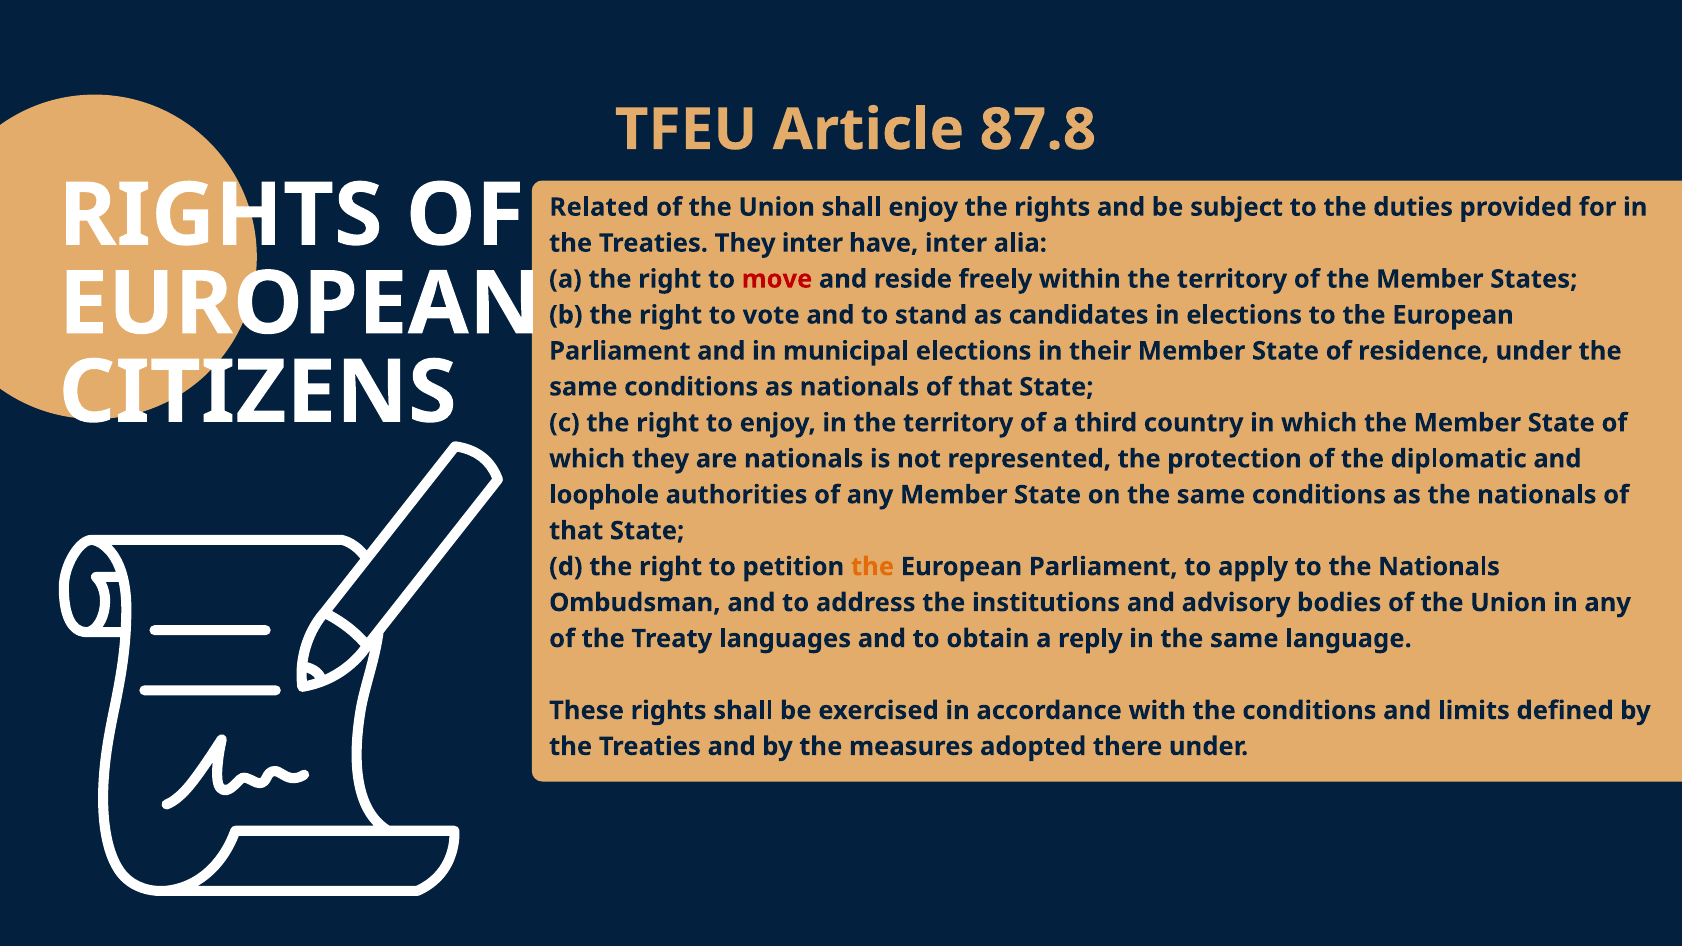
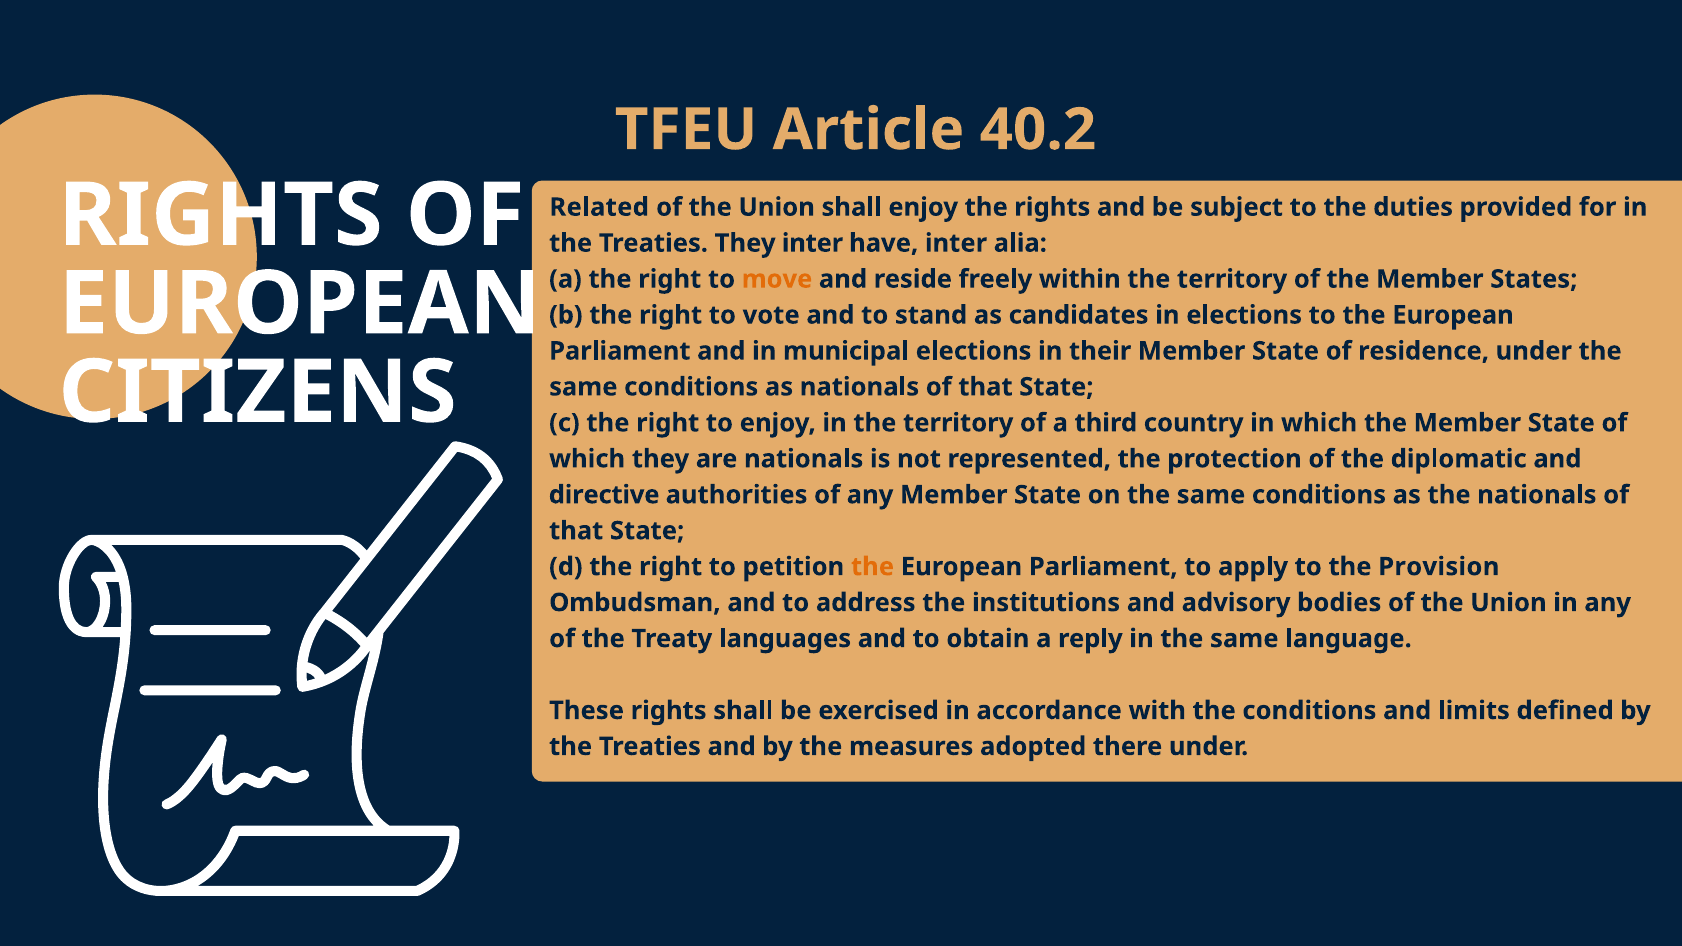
87.8: 87.8 -> 40.2
move colour: red -> orange
loophole: loophole -> directive
to the Nationals: Nationals -> Provision
